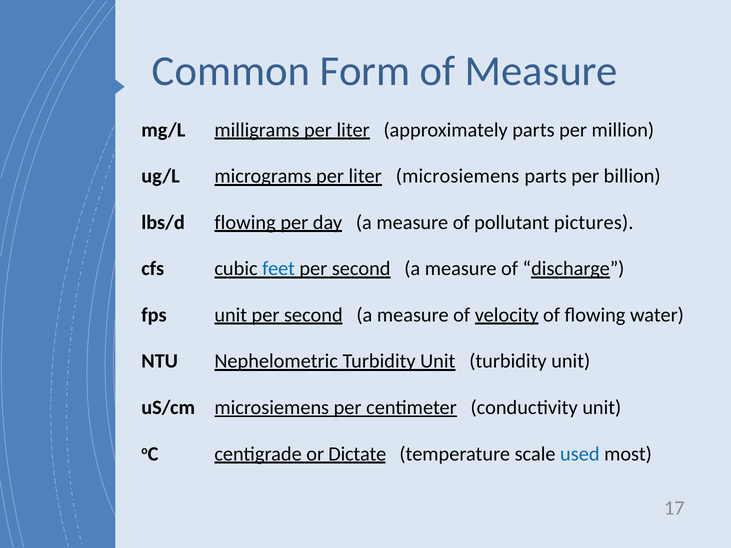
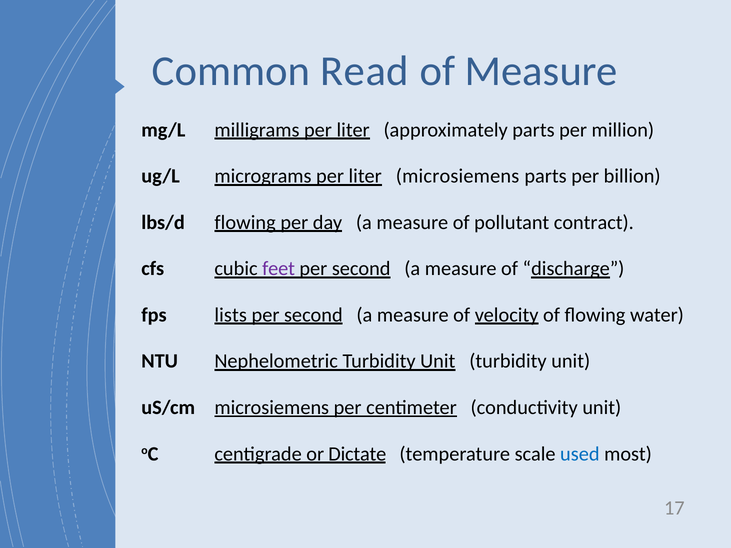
Form: Form -> Read
pictures: pictures -> contract
feet colour: blue -> purple
fps unit: unit -> lists
